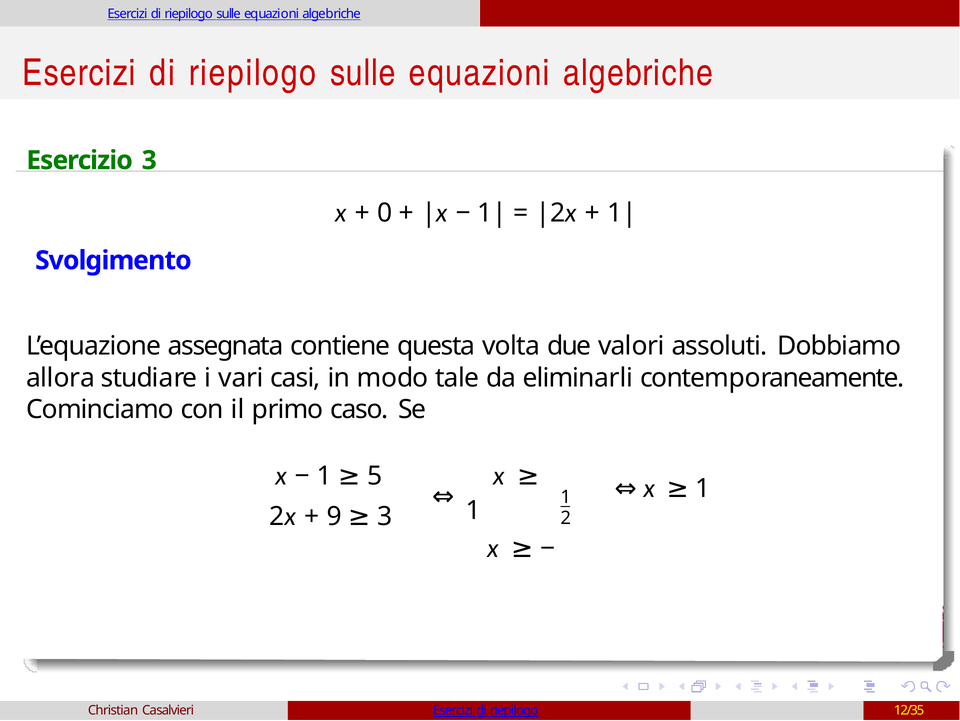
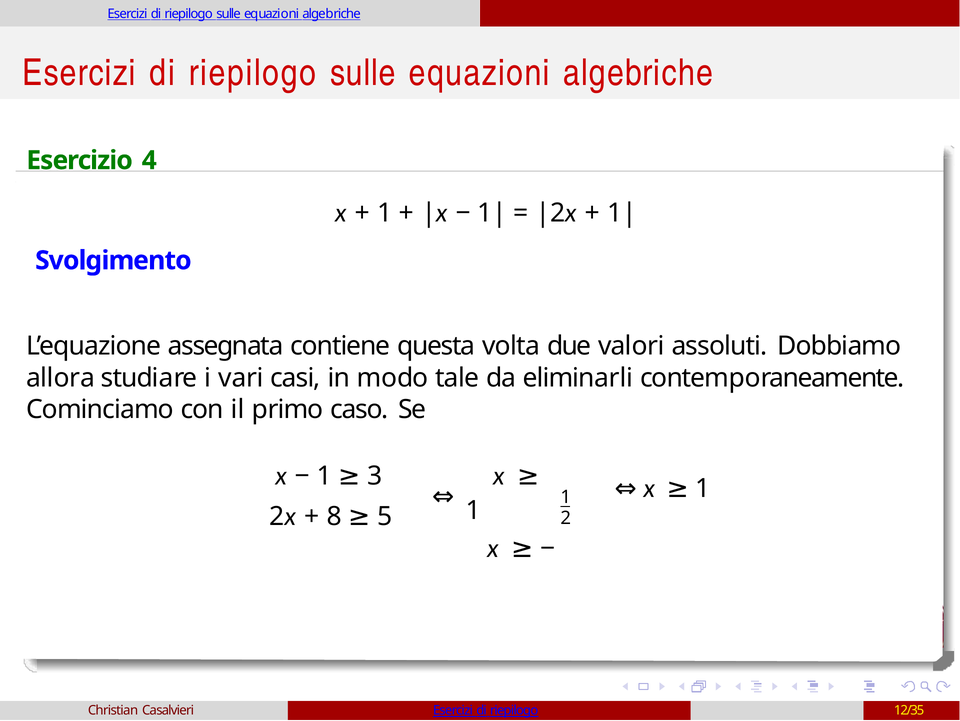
Esercizio 3: 3 -> 4
0 at (385, 213): 0 -> 1
5: 5 -> 3
9: 9 -> 8
3 at (385, 516): 3 -> 5
